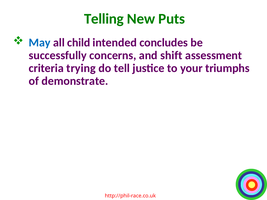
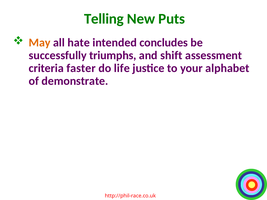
May colour: blue -> orange
child: child -> hate
concerns: concerns -> triumphs
trying: trying -> faster
tell: tell -> life
triumphs: triumphs -> alphabet
